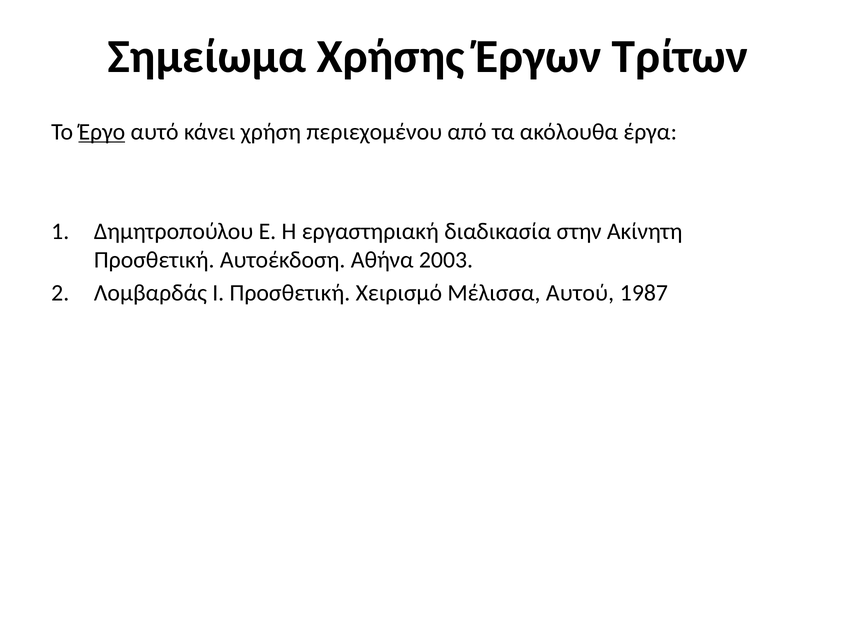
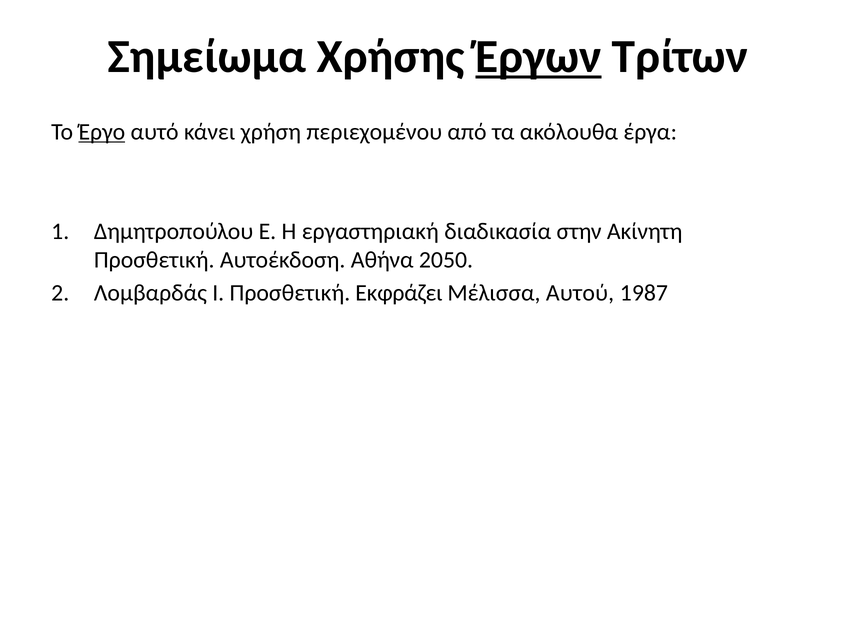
Έργων underline: none -> present
2003: 2003 -> 2050
Χειρισμό: Χειρισμό -> Εκφράζει
